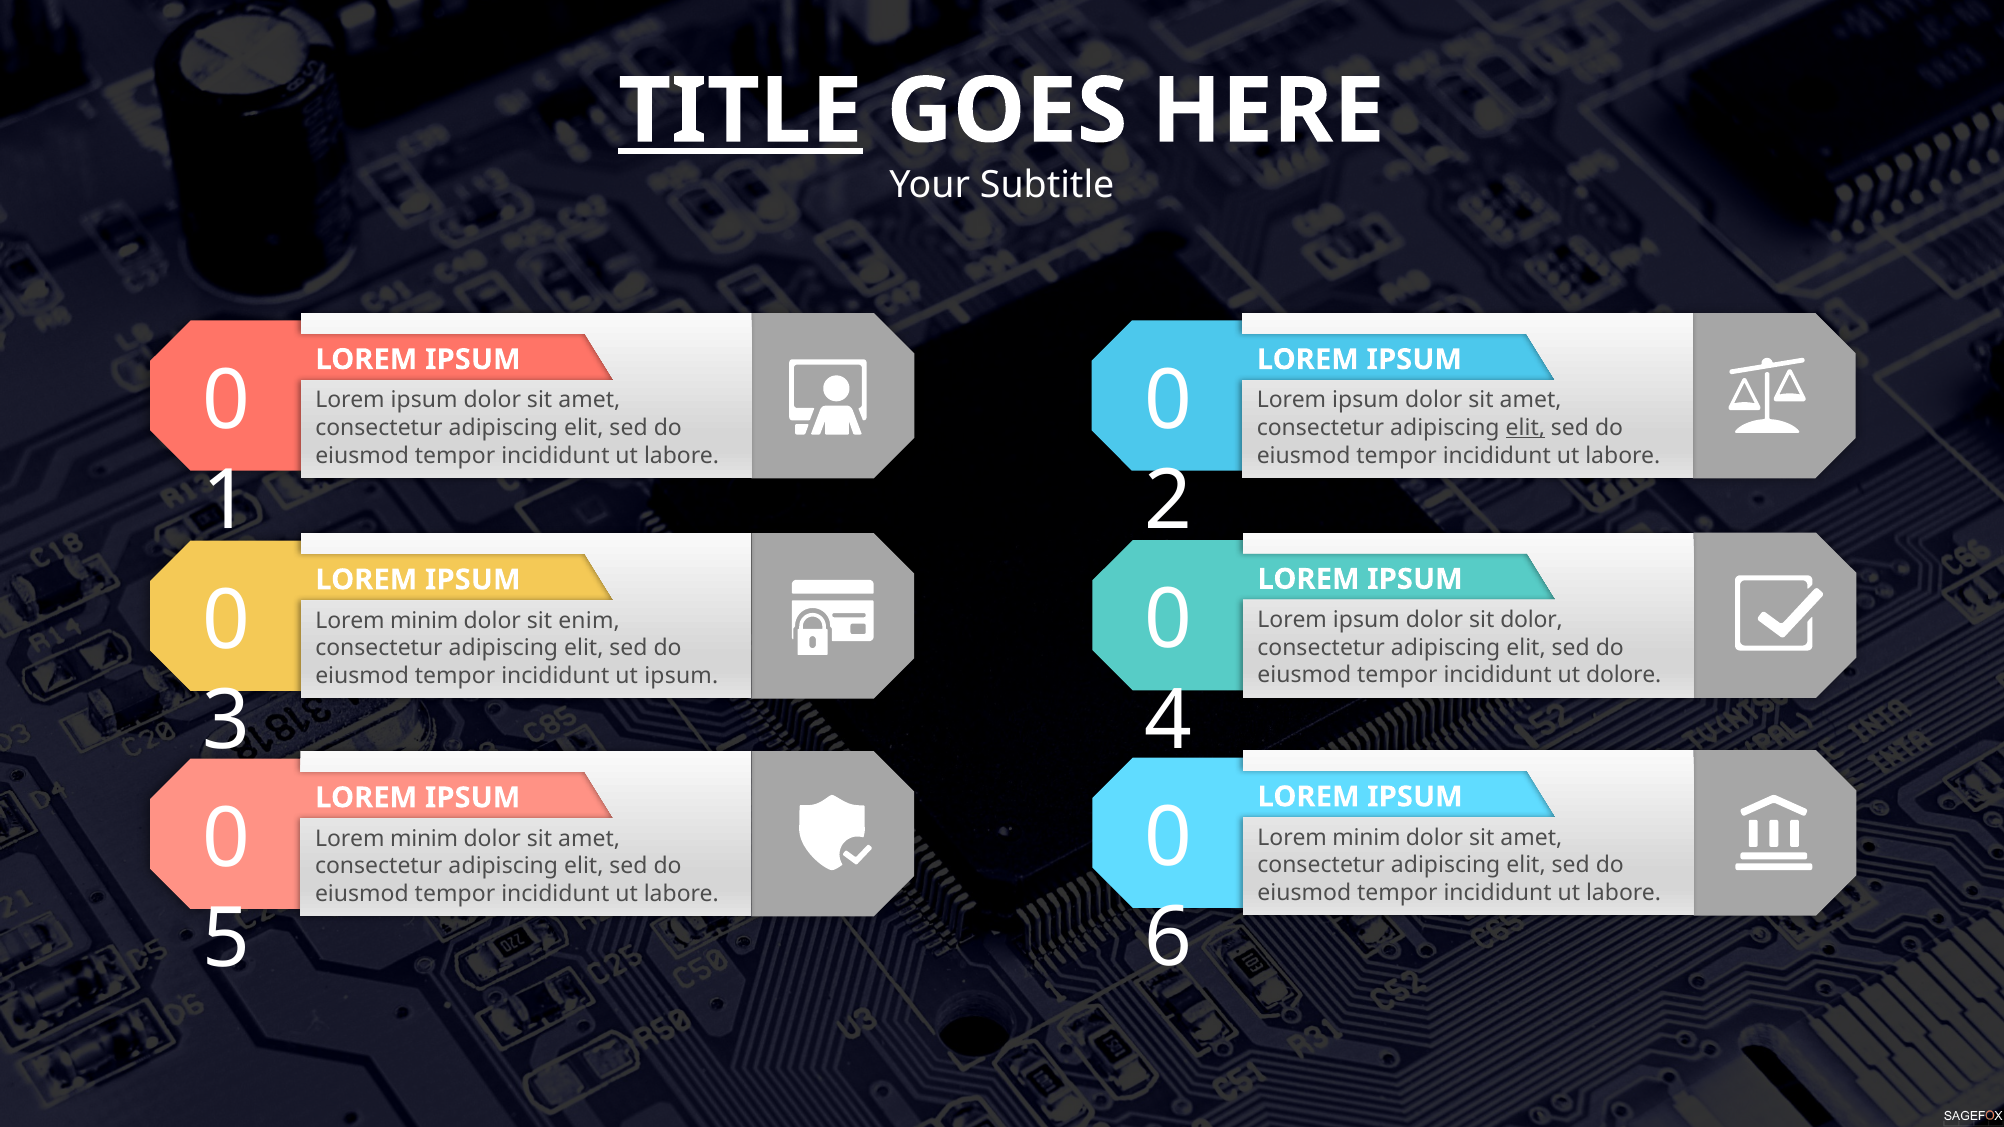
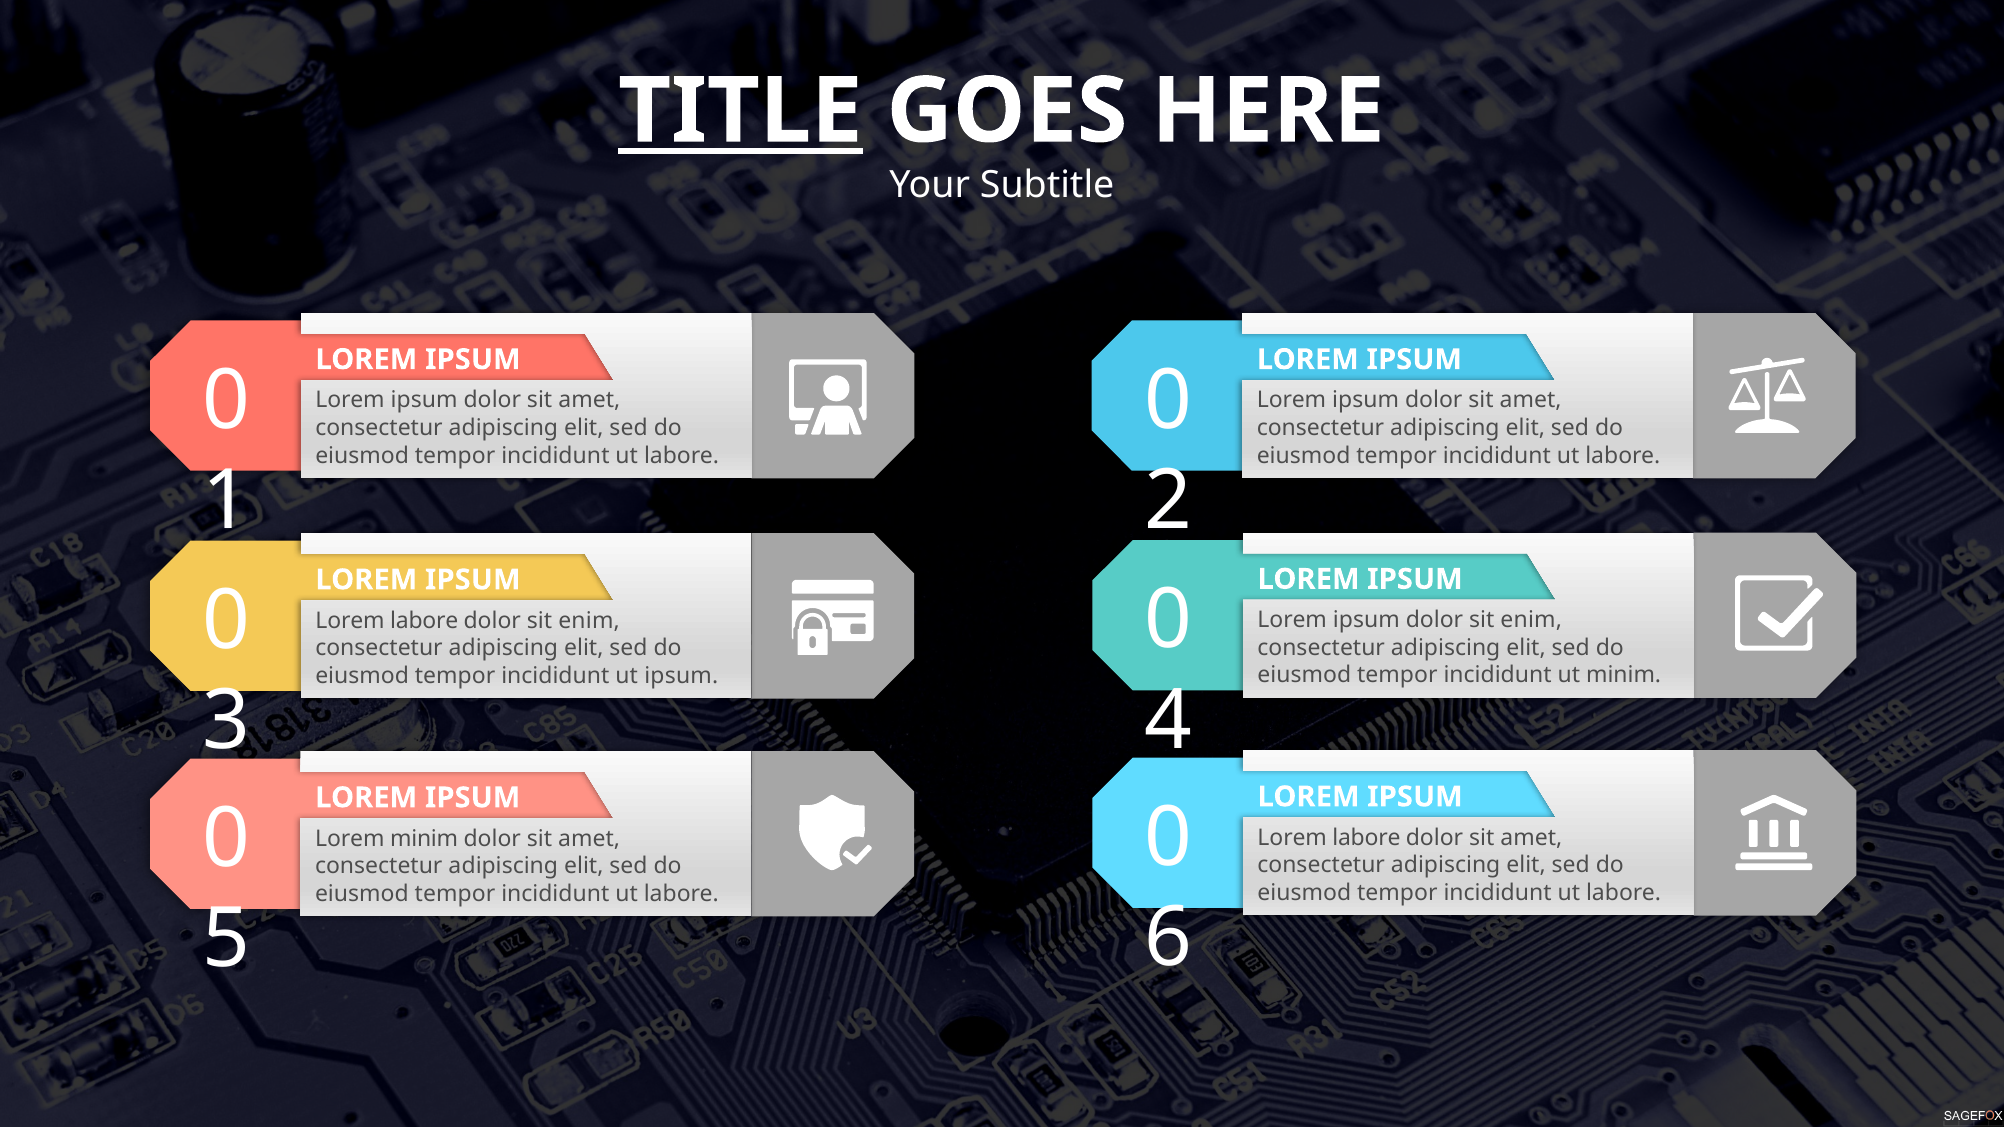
elit at (1525, 428) underline: present -> none
ipsum dolor sit dolor: dolor -> enim
minim at (424, 621): minim -> labore
ut dolore: dolore -> minim
minim at (1366, 838): minim -> labore
